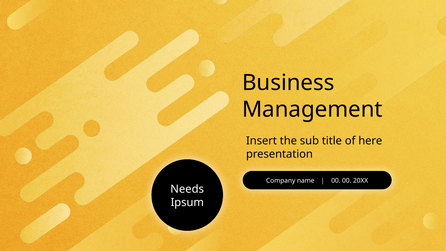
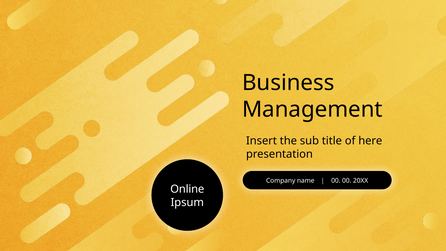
Needs: Needs -> Online
